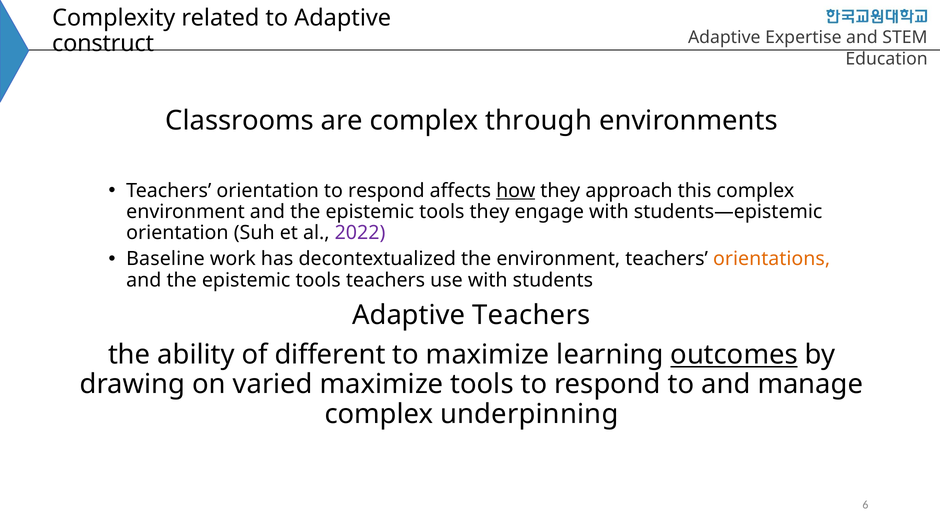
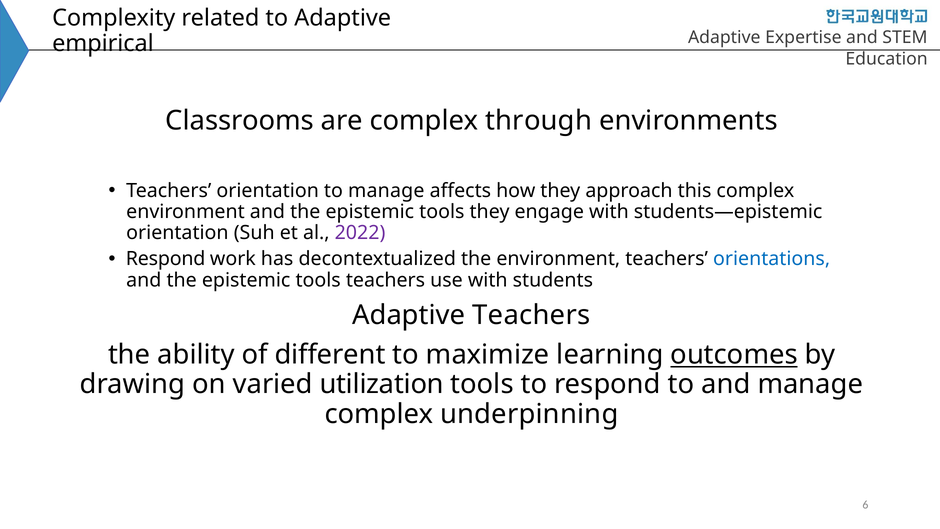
construct: construct -> empirical
orientation to respond: respond -> manage
how underline: present -> none
Baseline at (165, 259): Baseline -> Respond
orientations colour: orange -> blue
varied maximize: maximize -> utilization
